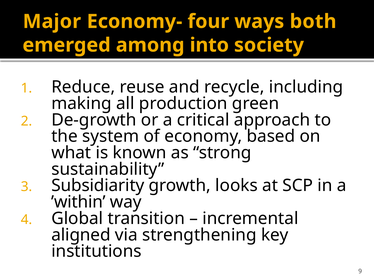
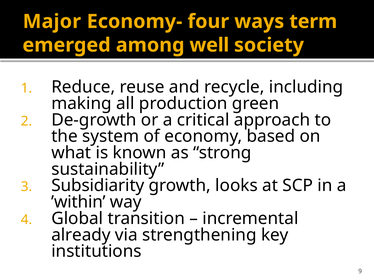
both: both -> term
into: into -> well
aligned: aligned -> already
